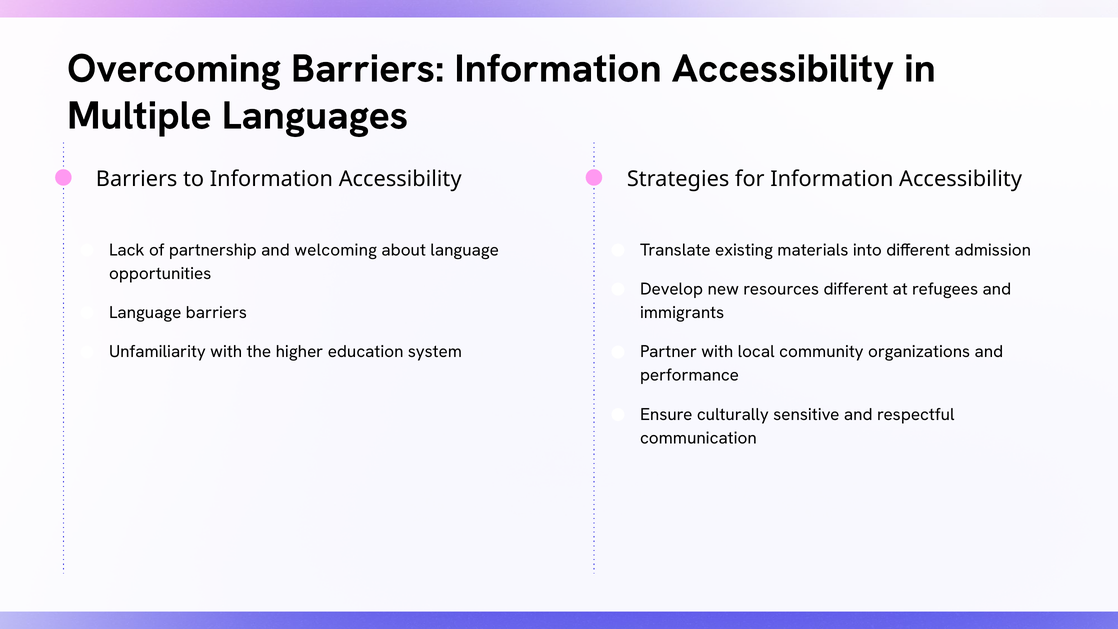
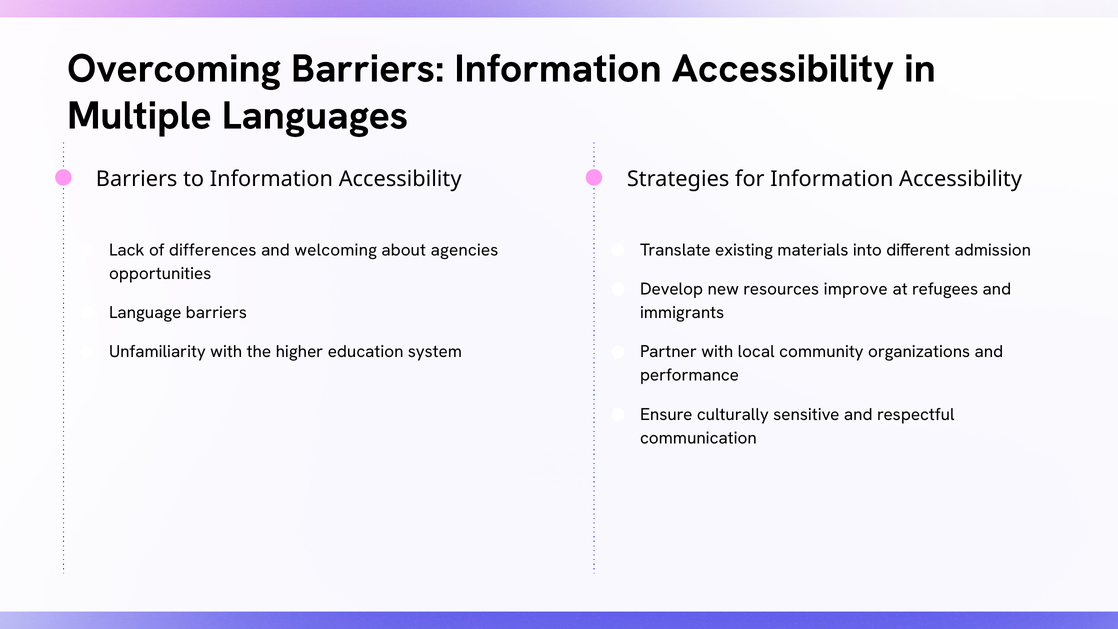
partnership: partnership -> differences
about language: language -> agencies
resources different: different -> improve
